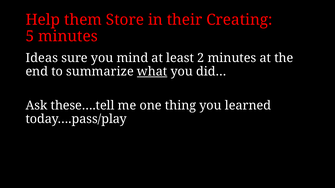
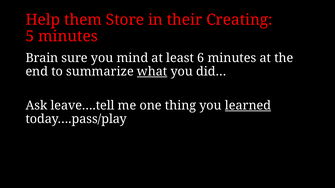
Ideas: Ideas -> Brain
2: 2 -> 6
these….tell: these….tell -> leave….tell
learned underline: none -> present
